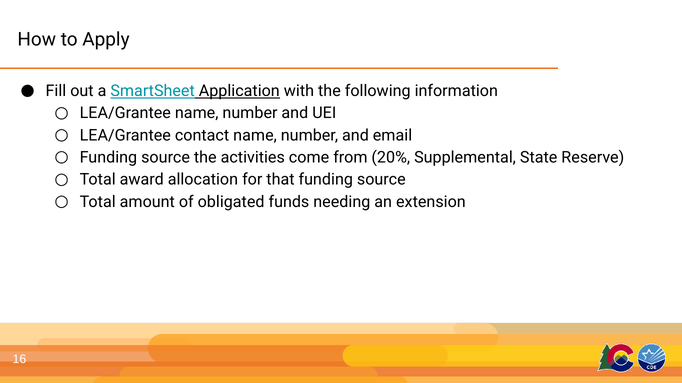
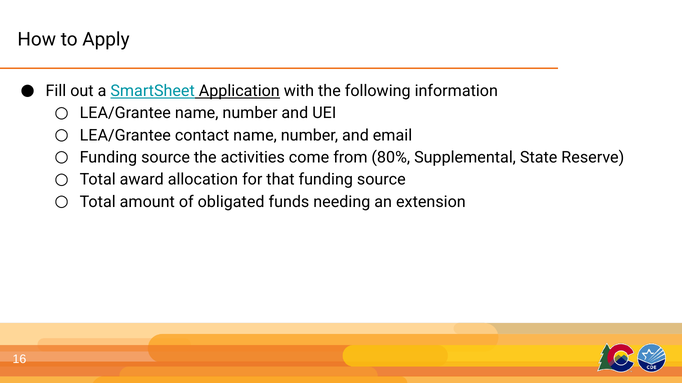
20%: 20% -> 80%
